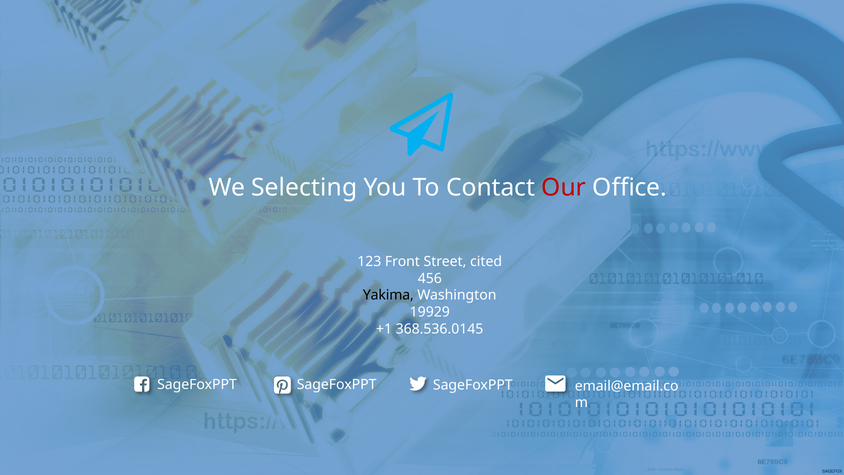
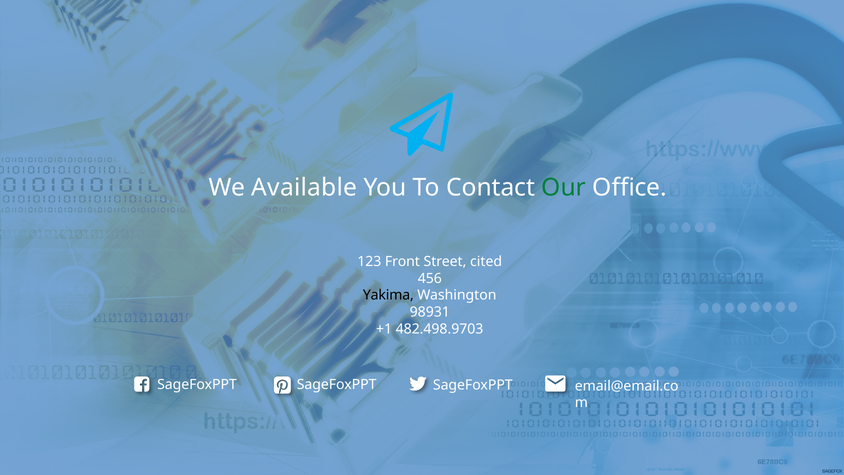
Selecting: Selecting -> Available
Our colour: red -> green
19929: 19929 -> 98931
368.536.0145: 368.536.0145 -> 482.498.9703
